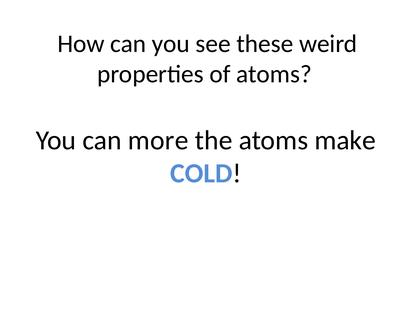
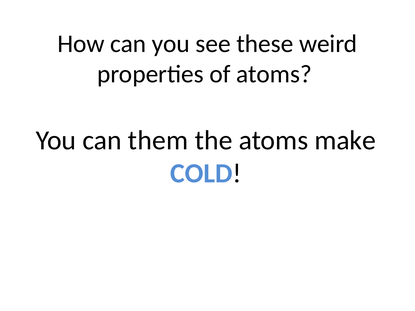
more: more -> them
